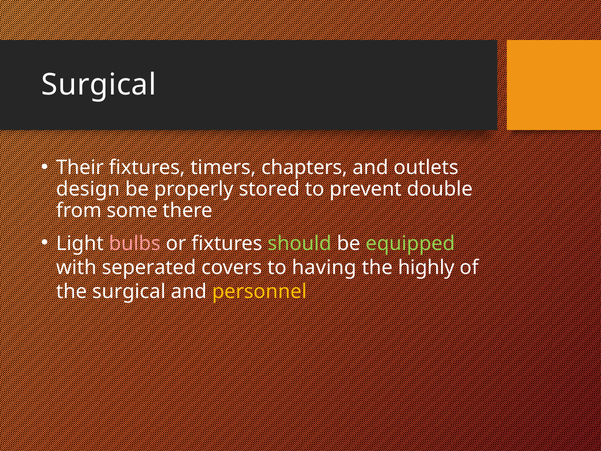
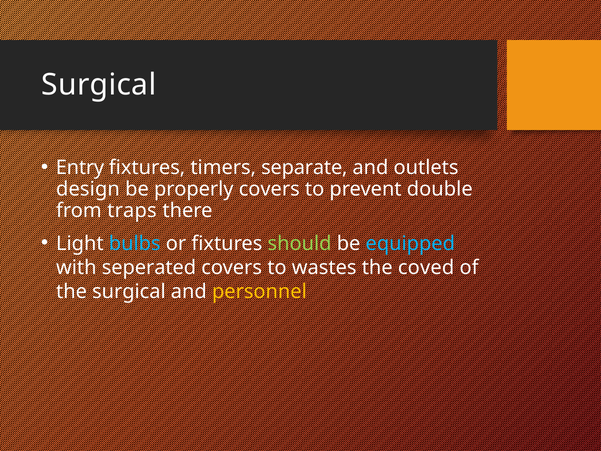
Their: Their -> Entry
chapters: chapters -> separate
properly stored: stored -> covers
some: some -> traps
bulbs colour: pink -> light blue
equipped colour: light green -> light blue
having: having -> wastes
highly: highly -> coved
